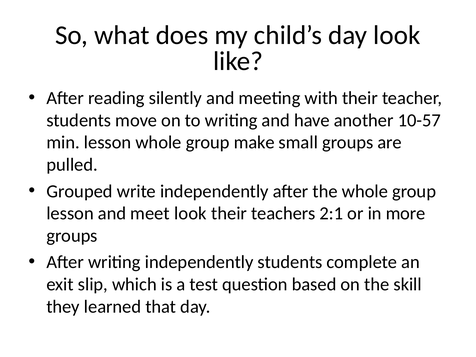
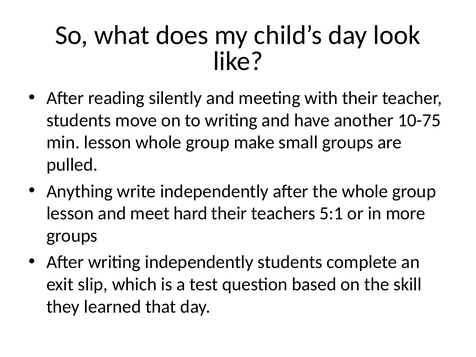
10-57: 10-57 -> 10-75
Grouped: Grouped -> Anything
meet look: look -> hard
2:1: 2:1 -> 5:1
